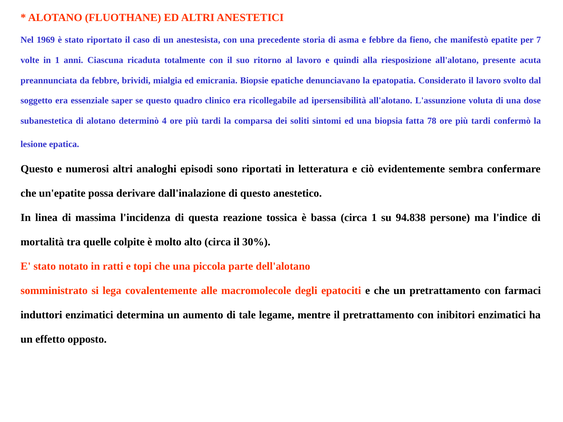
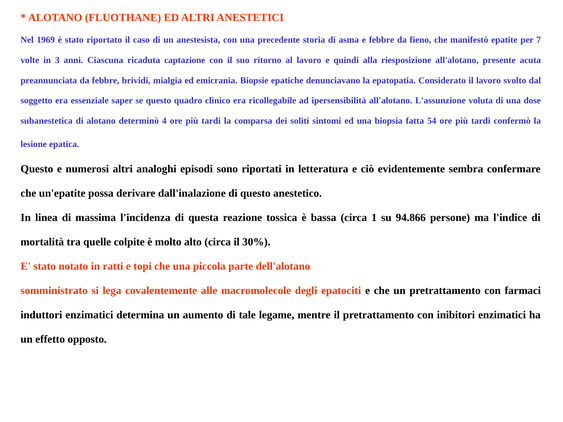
in 1: 1 -> 3
totalmente: totalmente -> captazione
78: 78 -> 54
94.838: 94.838 -> 94.866
